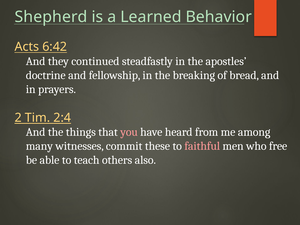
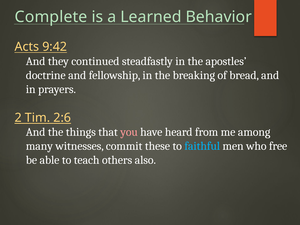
Shepherd: Shepherd -> Complete
6:42: 6:42 -> 9:42
2:4: 2:4 -> 2:6
faithful colour: pink -> light blue
